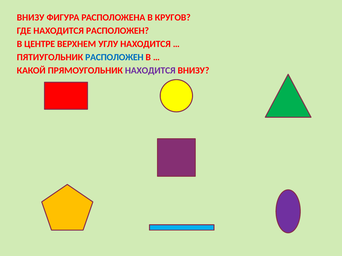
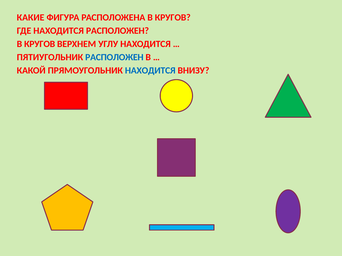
ВНИЗУ at (31, 18): ВНИЗУ -> КАКИЕ
ЦЕНТРЕ at (40, 44): ЦЕНТРЕ -> КРУГОВ
НАХОДИТСЯ at (150, 71) colour: purple -> blue
